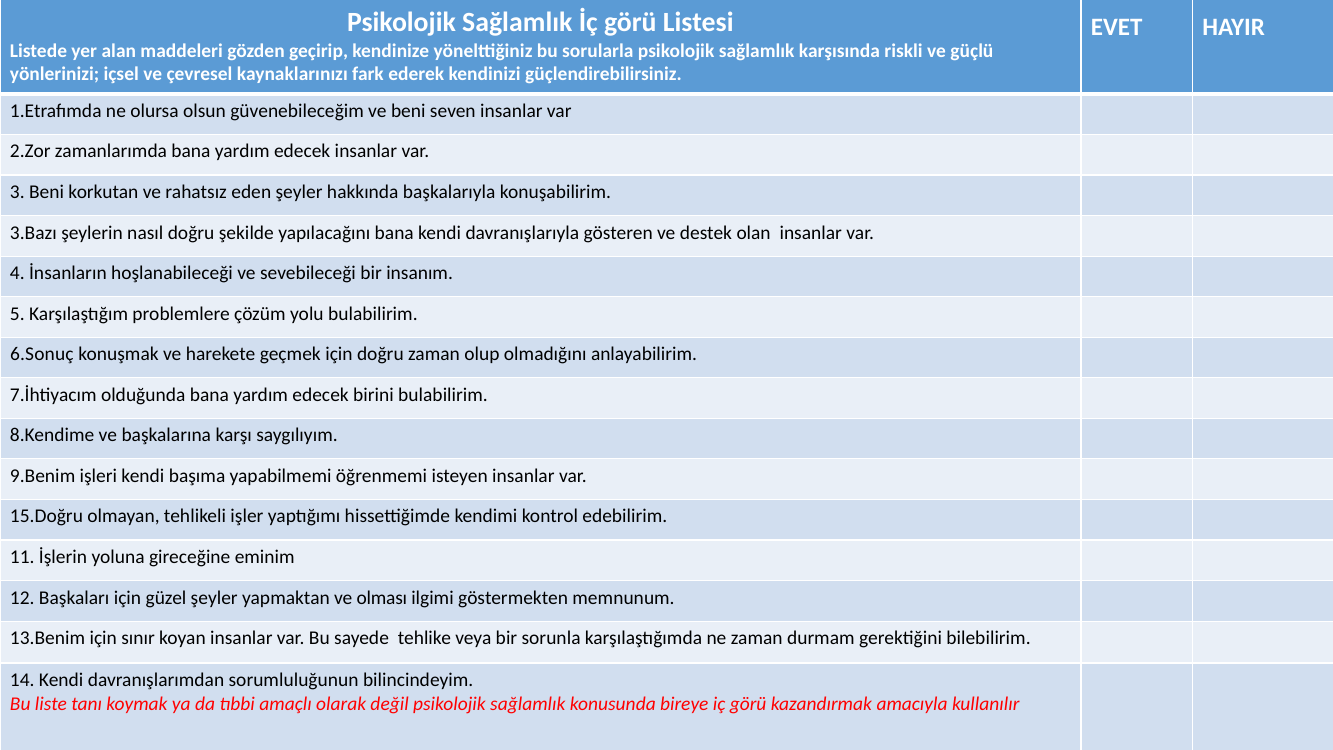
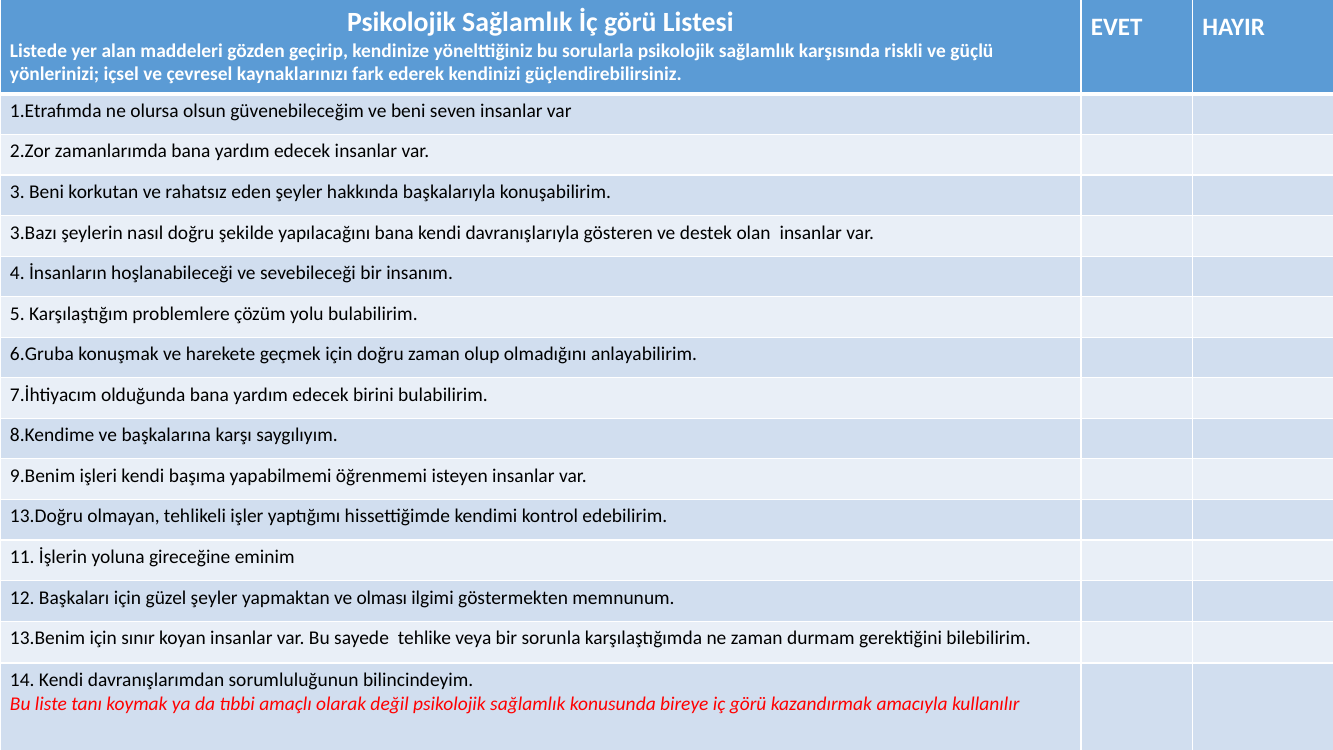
6.Sonuç: 6.Sonuç -> 6.Gruba
15.Doğru: 15.Doğru -> 13.Doğru
